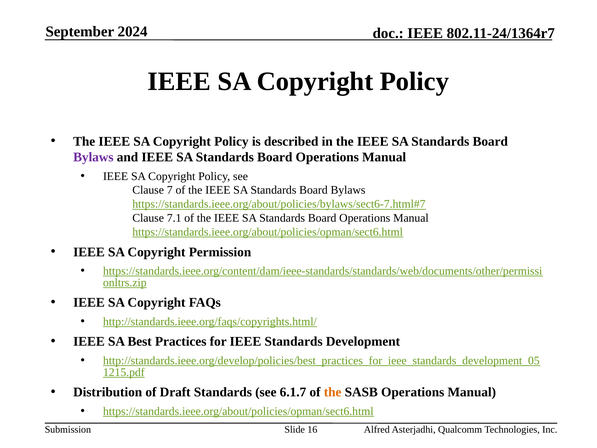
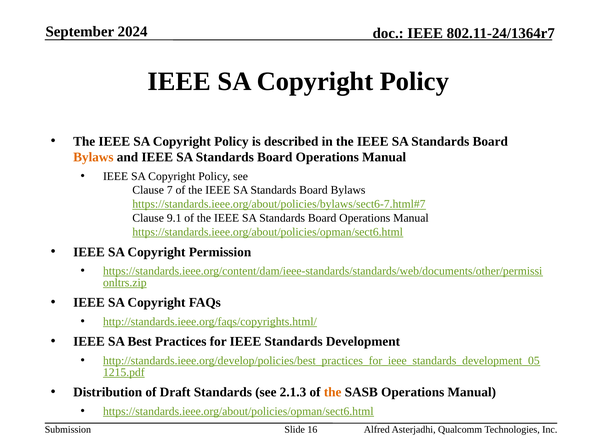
Bylaws at (93, 157) colour: purple -> orange
7.1: 7.1 -> 9.1
6.1.7: 6.1.7 -> 2.1.3
